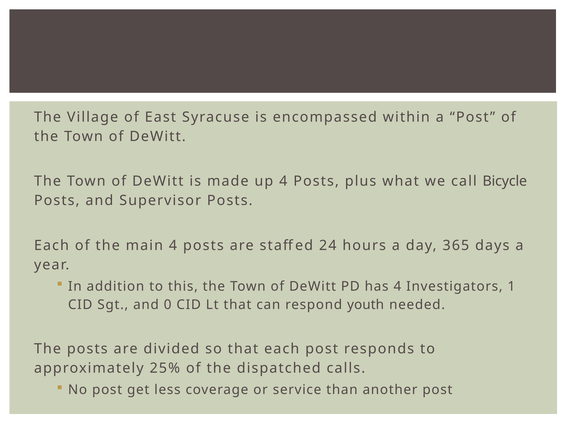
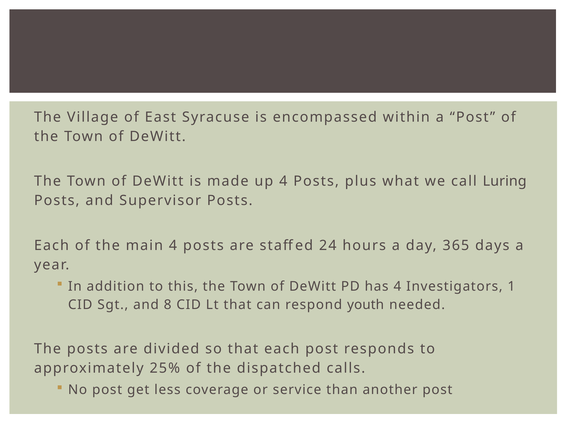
Bicycle: Bicycle -> Luring
0: 0 -> 8
